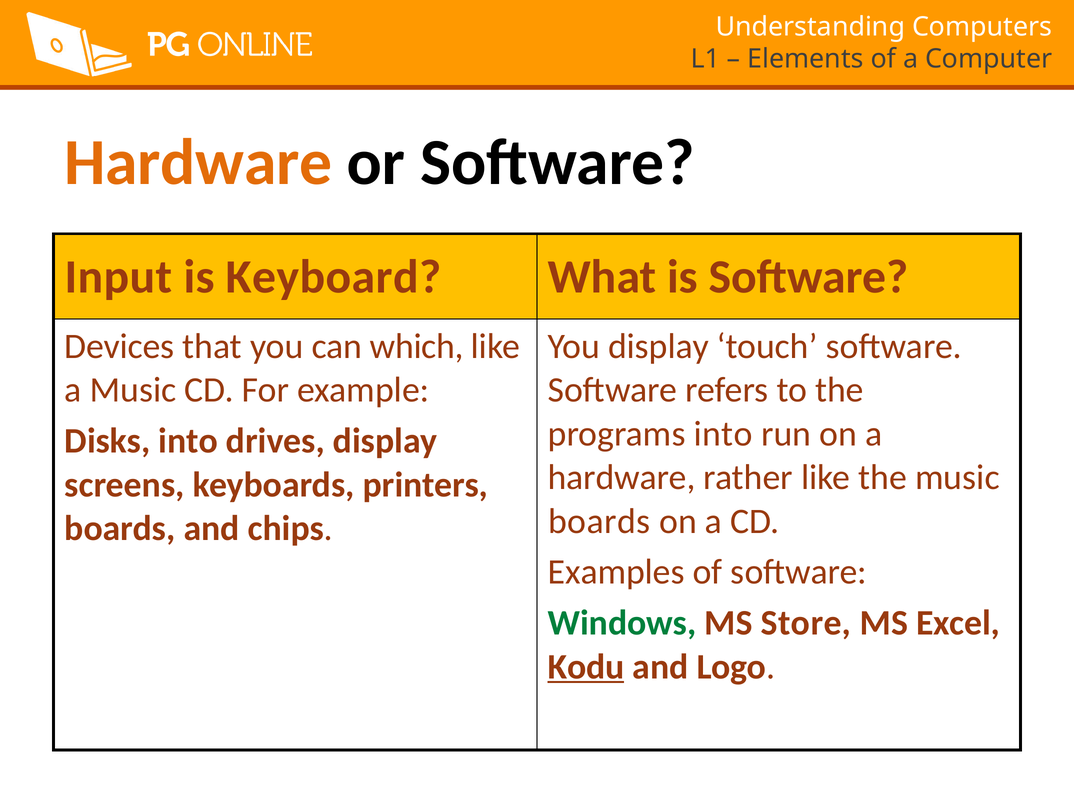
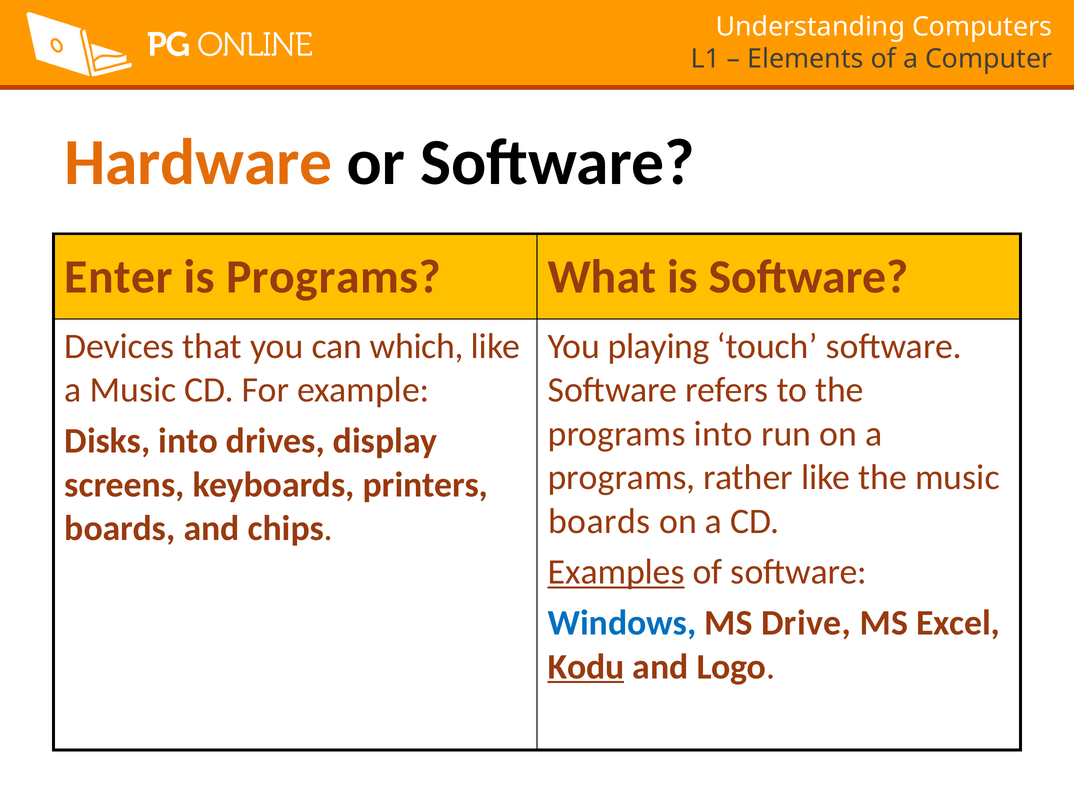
Input: Input -> Enter
is Keyboard: Keyboard -> Programs
You display: display -> playing
hardware at (622, 477): hardware -> programs
Examples underline: none -> present
Windows colour: green -> blue
Store: Store -> Drive
